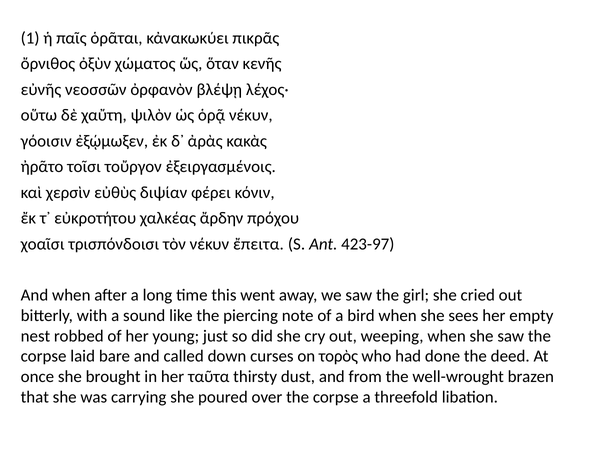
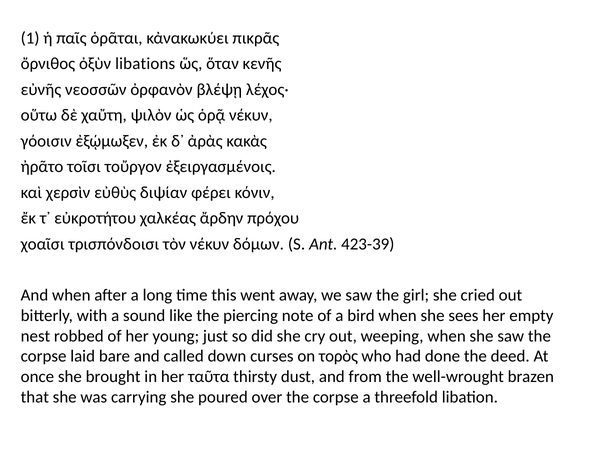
χώματος: χώματος -> libations
ἔπειτα: ἔπειτα -> δόμων
423-97: 423-97 -> 423-39
